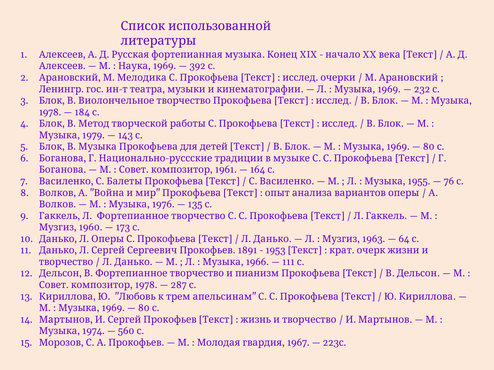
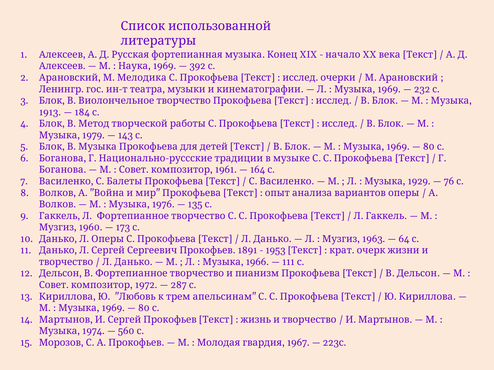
1978 at (50, 112): 1978 -> 1913
1955: 1955 -> 1929
1978 at (146, 285): 1978 -> 1972
